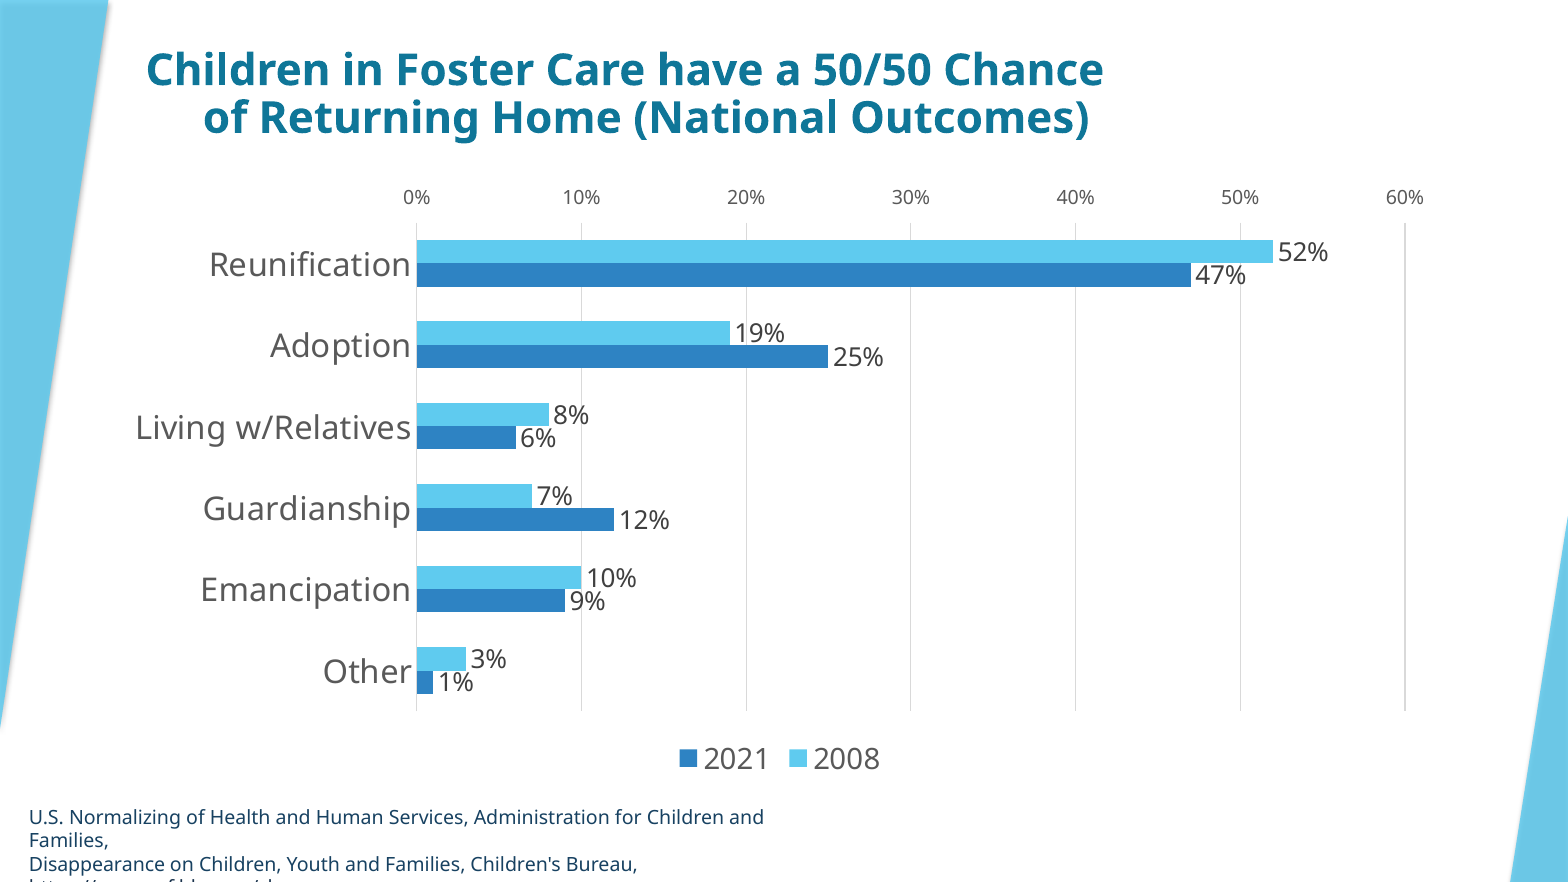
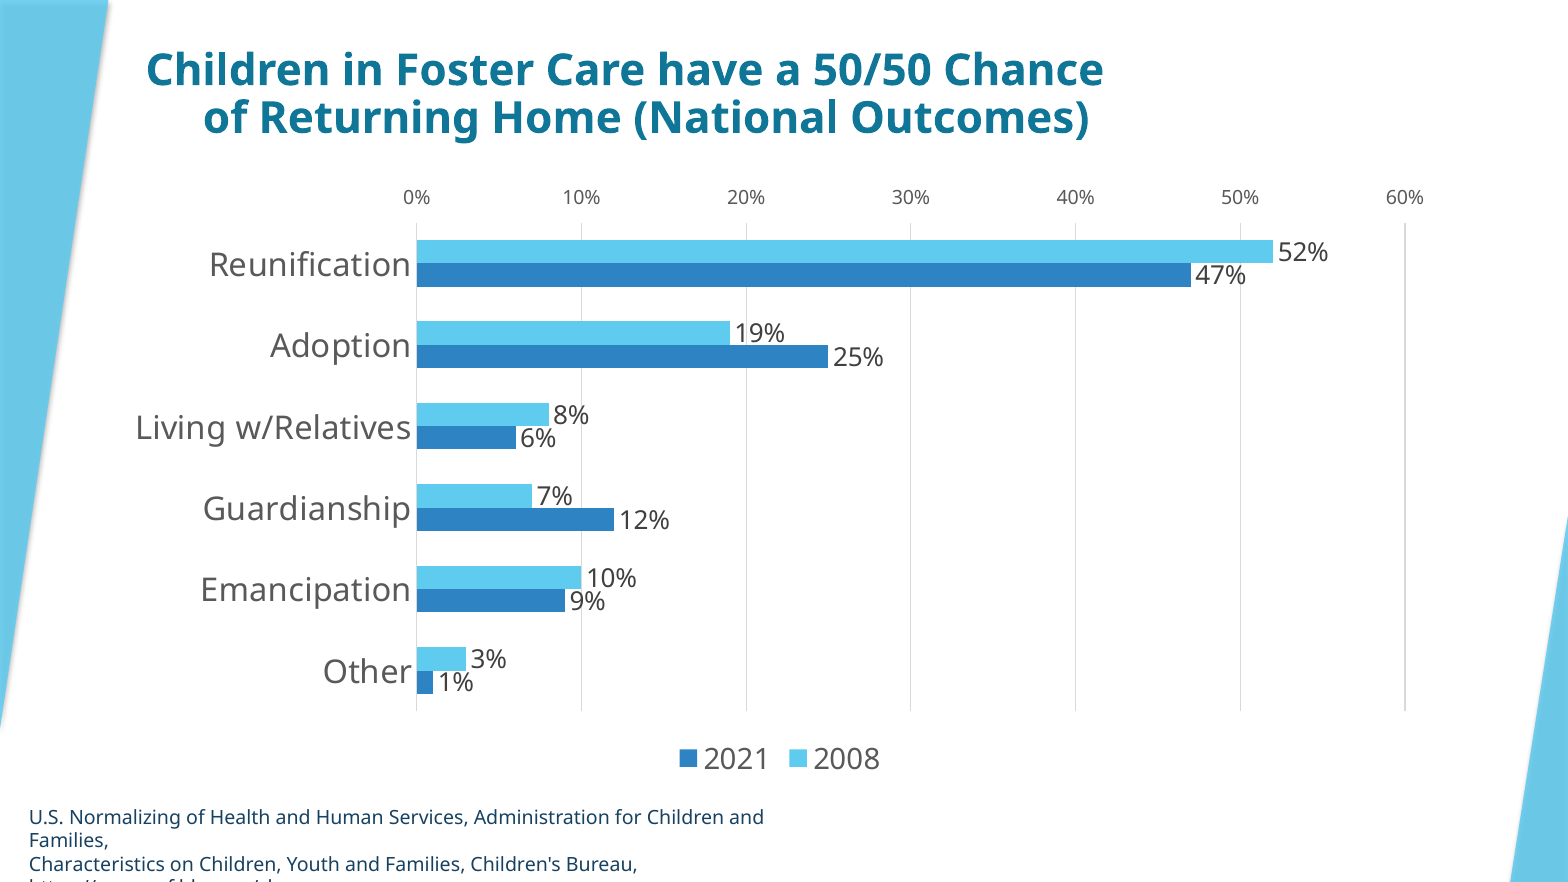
Disappearance: Disappearance -> Characteristics
